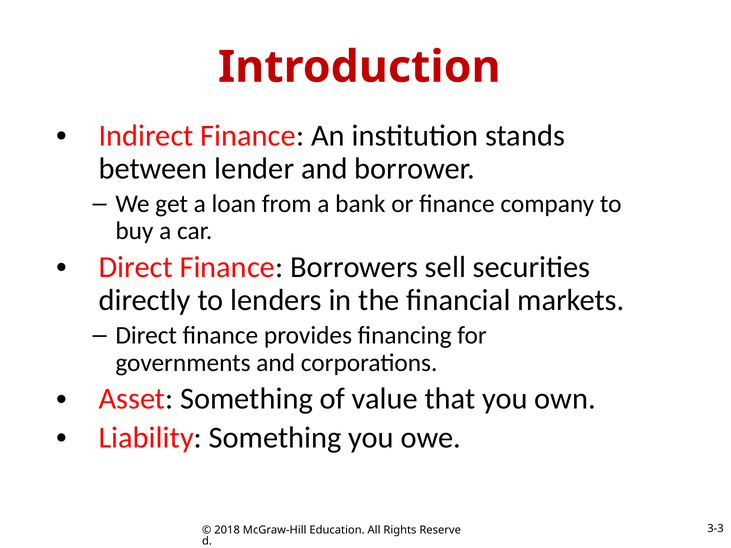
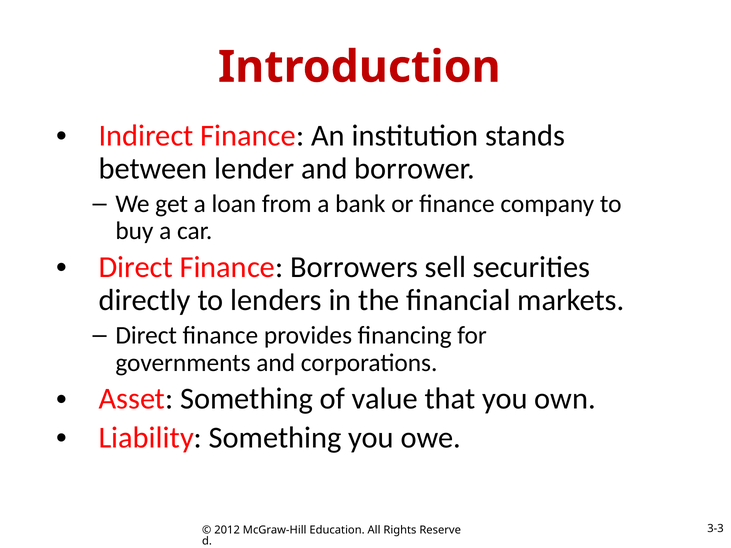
2018: 2018 -> 2012
